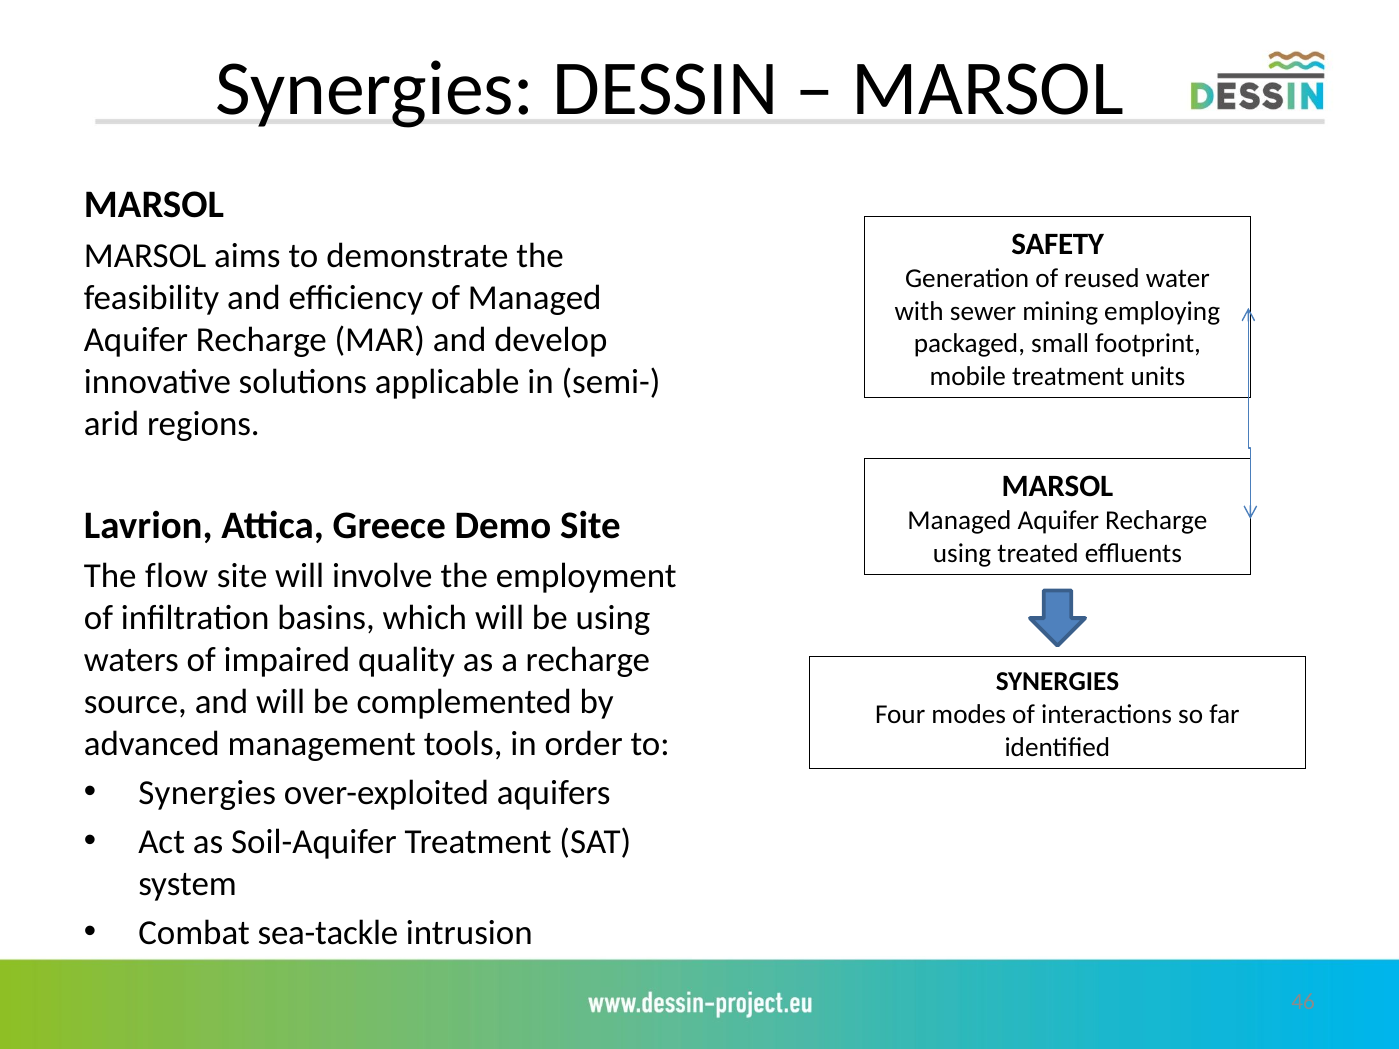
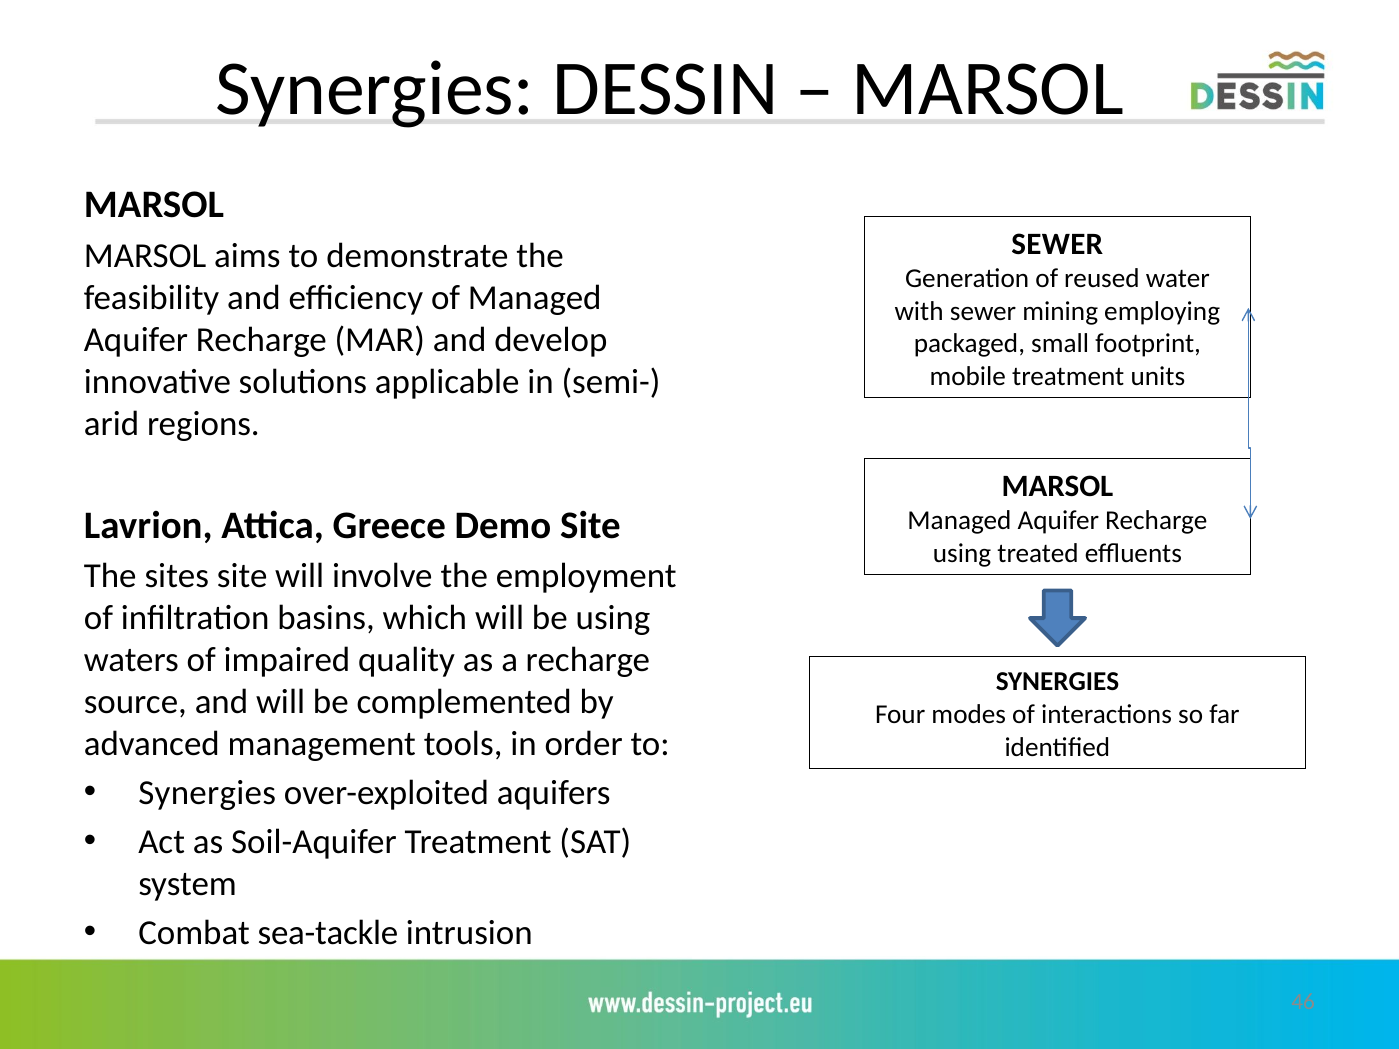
SAFETY at (1058, 244): SAFETY -> SEWER
flow: flow -> sites
